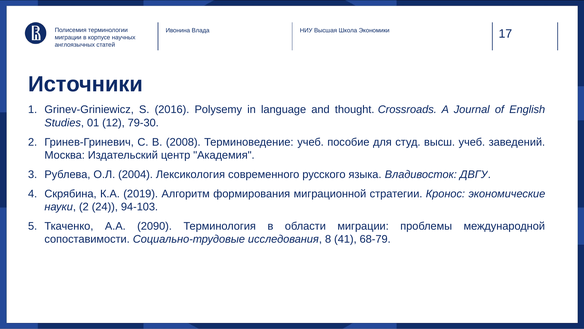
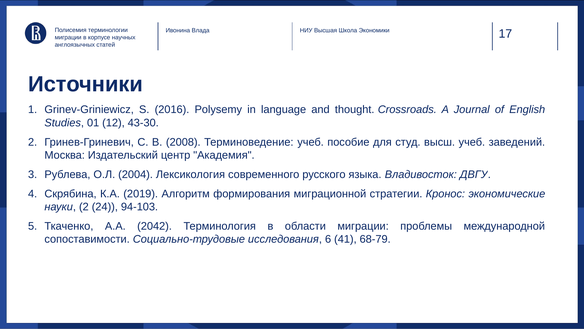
79-30: 79-30 -> 43-30
2090: 2090 -> 2042
8: 8 -> 6
